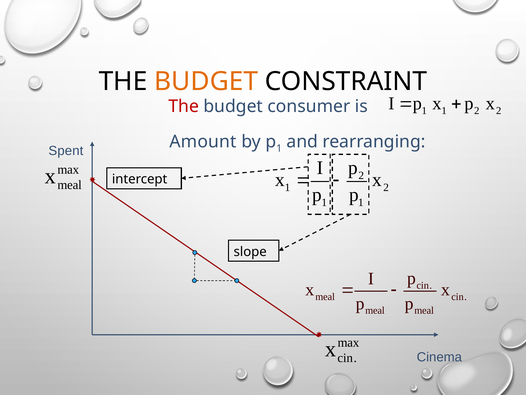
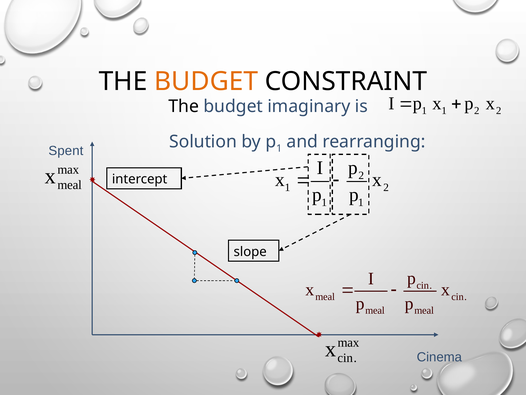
The at (184, 106) colour: red -> black
consumer: consumer -> imaginary
Amount: Amount -> Solution
